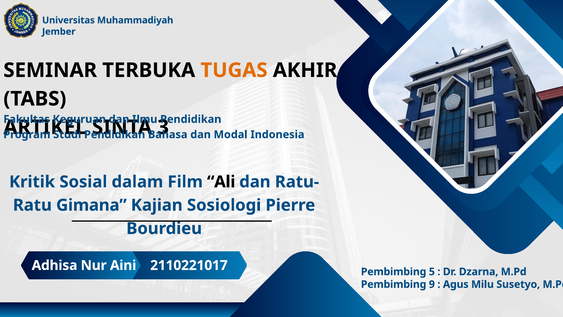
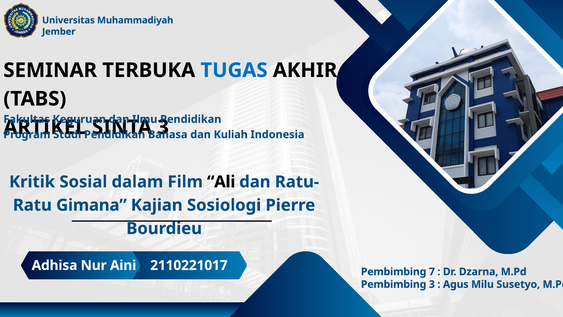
TUGAS colour: orange -> blue
Modal: Modal -> Kuliah
5: 5 -> 7
Pembimbing 9: 9 -> 3
